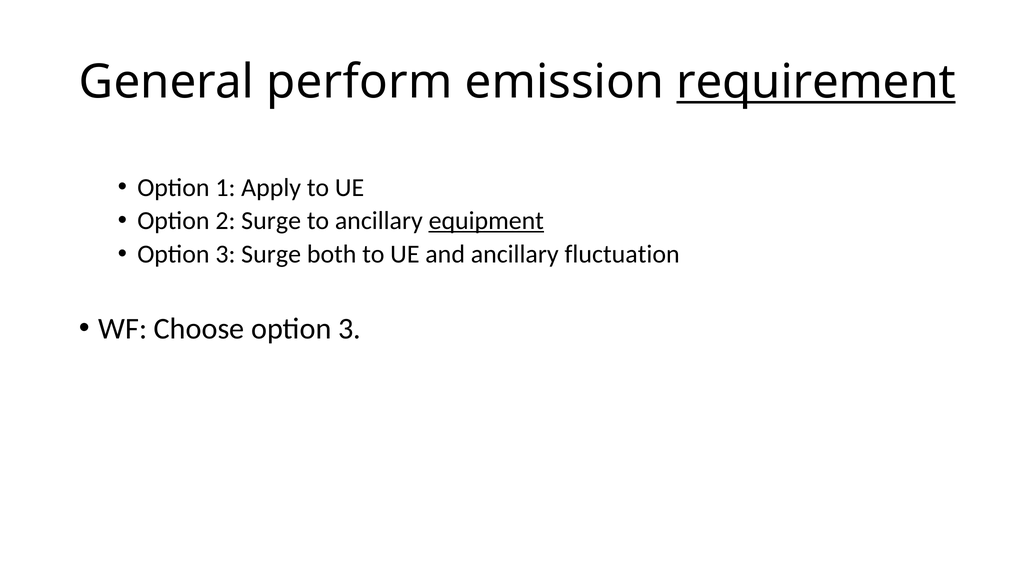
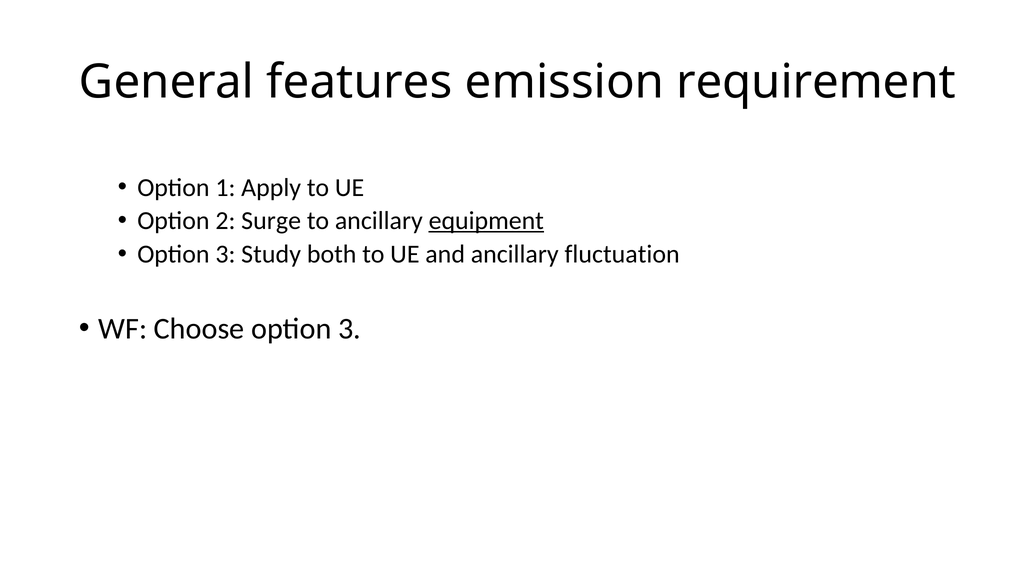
perform: perform -> features
requirement underline: present -> none
3 Surge: Surge -> Study
